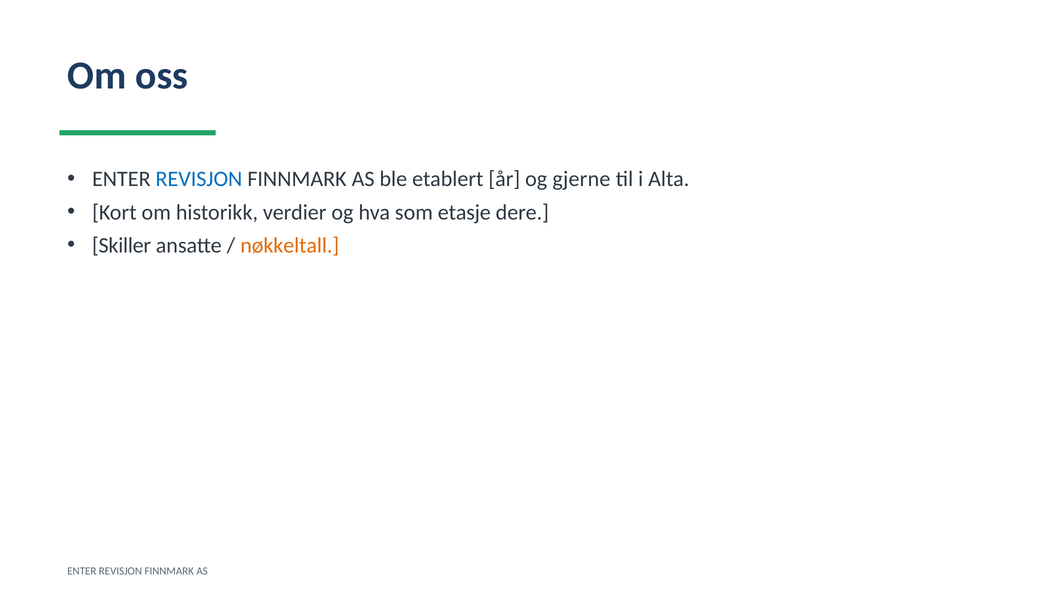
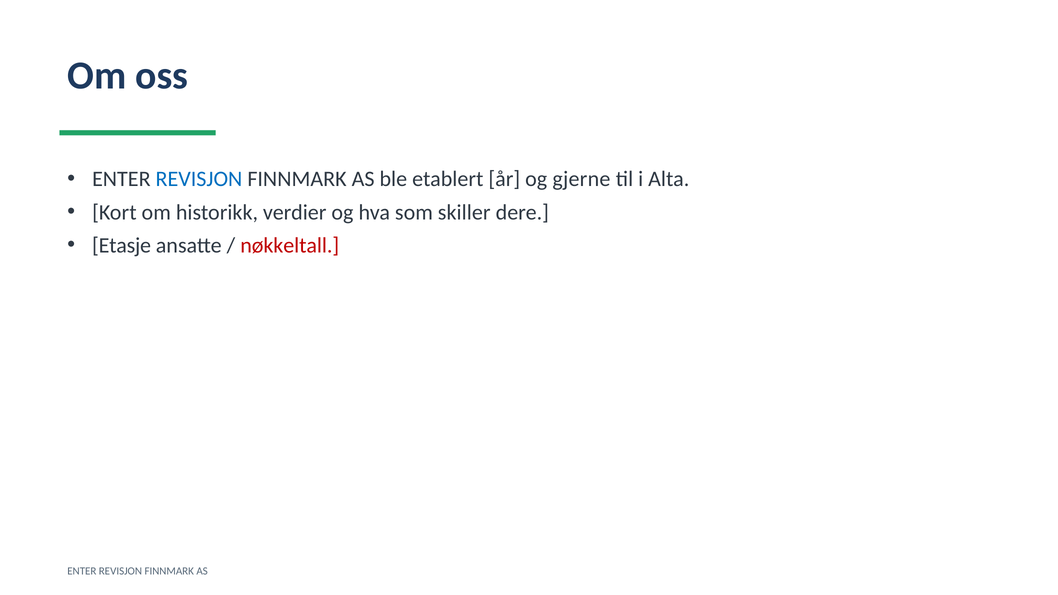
etasje: etasje -> skiller
Skiller: Skiller -> Etasje
nøkkeltall colour: orange -> red
